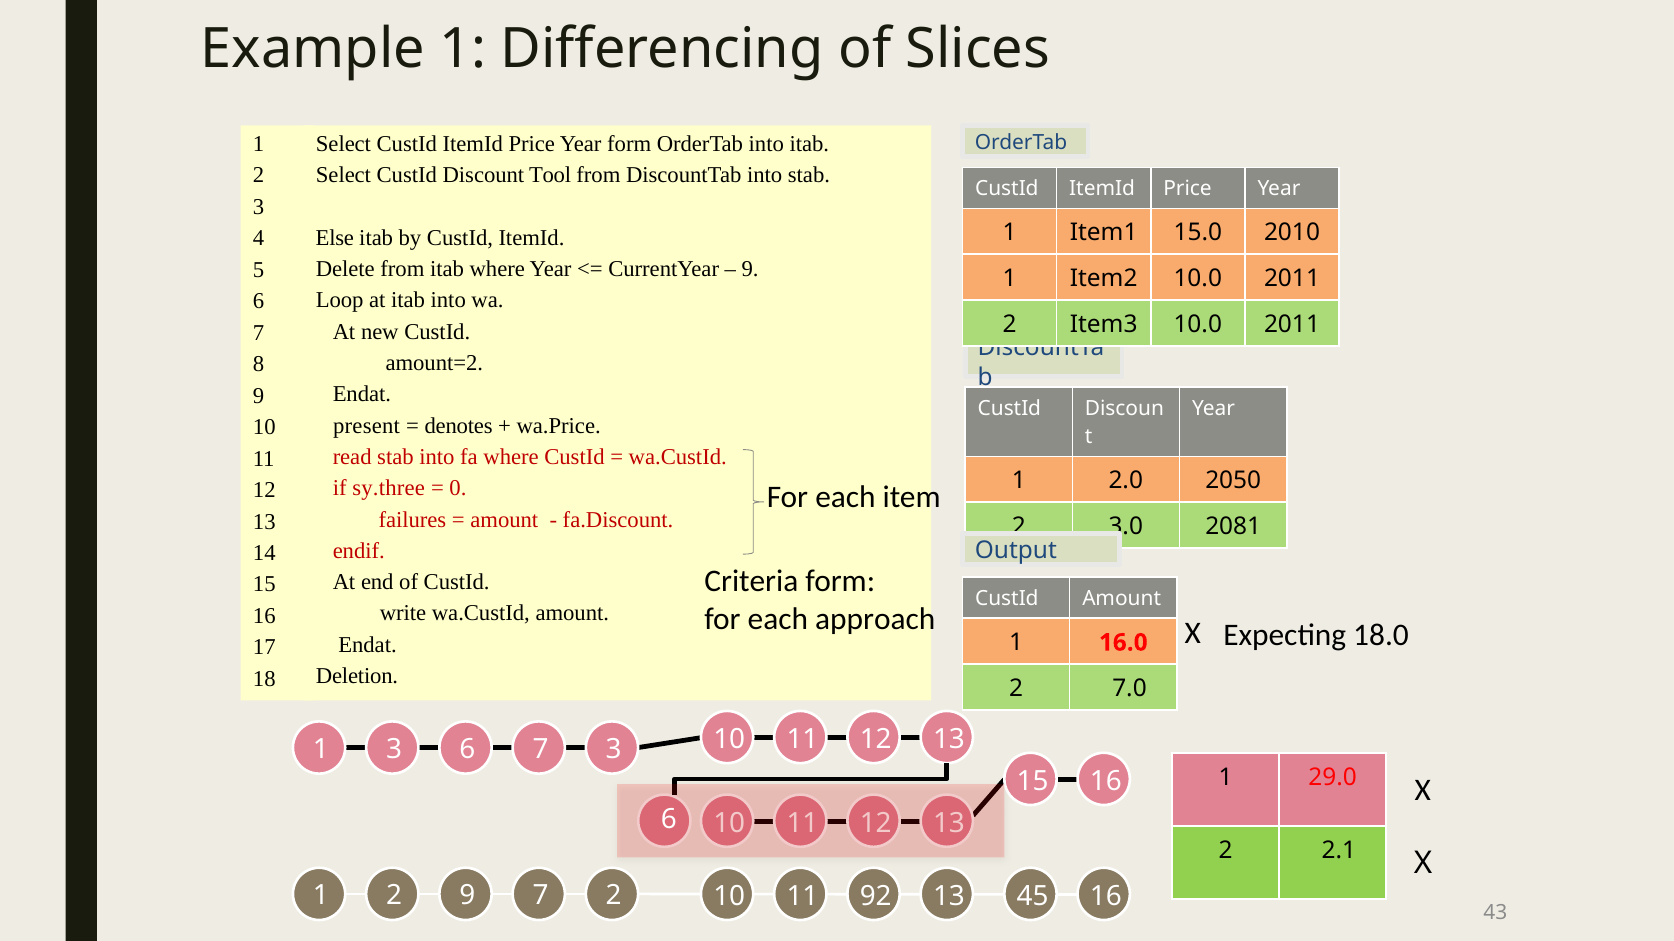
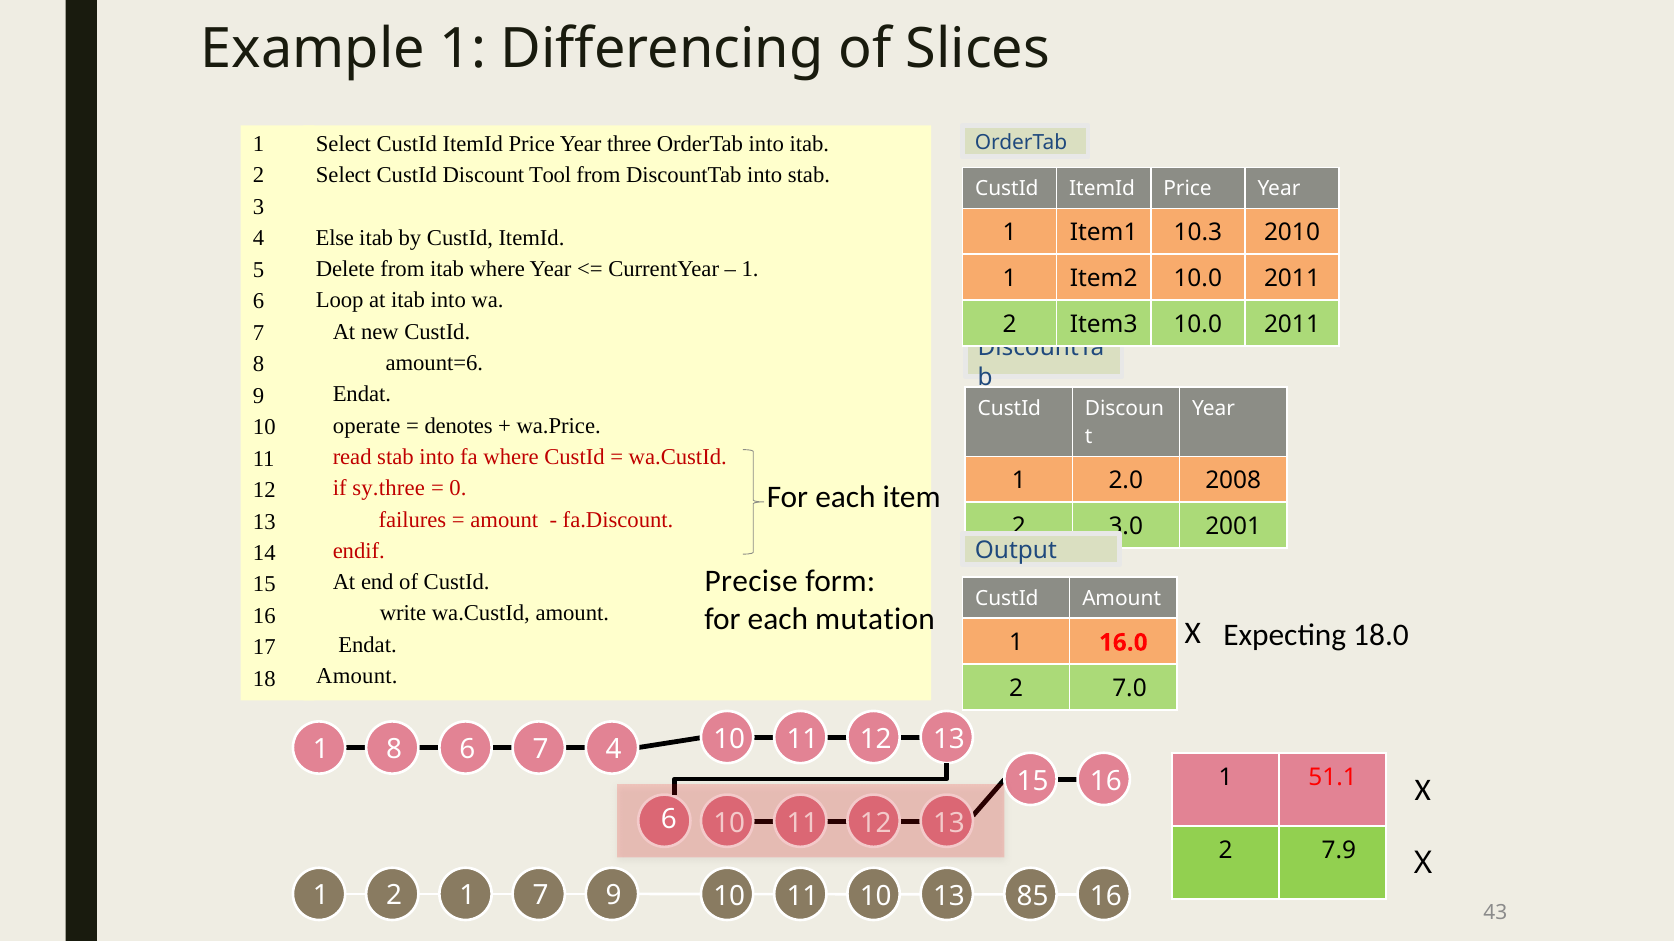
Year form: form -> three
15.0: 15.0 -> 10.3
9 at (750, 269): 9 -> 1
amount=2: amount=2 -> amount=6
present: present -> operate
2050: 2050 -> 2008
2081: 2081 -> 2001
Criteria: Criteria -> Precise
approach: approach -> mutation
Deletion at (357, 677): Deletion -> Amount
1 3: 3 -> 8
7 3: 3 -> 4
29.0: 29.0 -> 51.1
2.1: 2.1 -> 7.9
2 9: 9 -> 1
7 2: 2 -> 9
11 92: 92 -> 10
45: 45 -> 85
